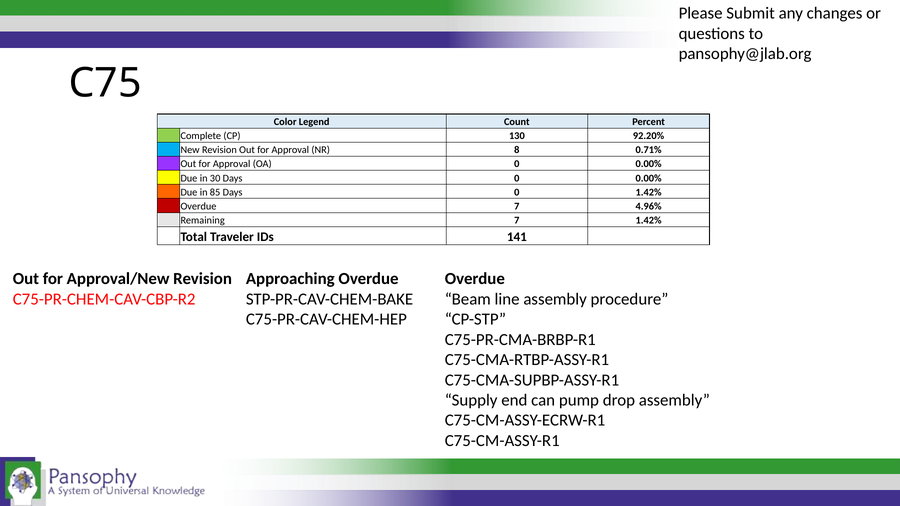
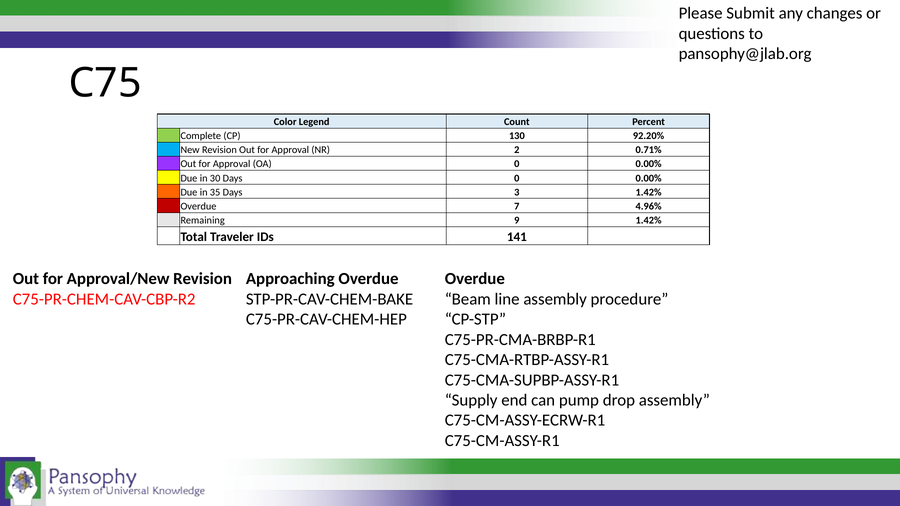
8: 8 -> 2
85: 85 -> 35
0 at (517, 192): 0 -> 3
Remaining 7: 7 -> 9
